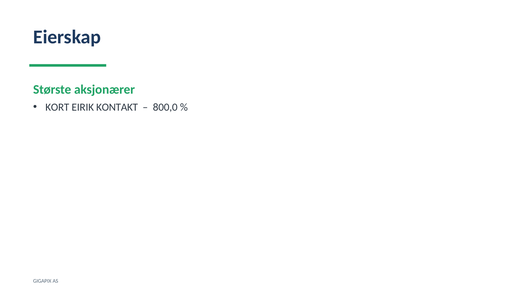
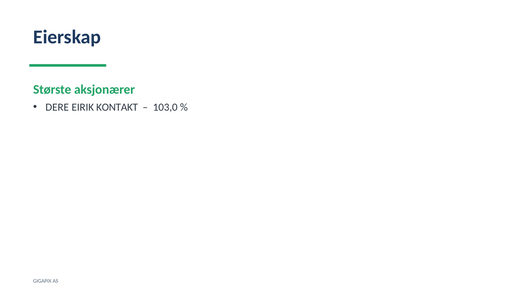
KORT: KORT -> DERE
800,0: 800,0 -> 103,0
